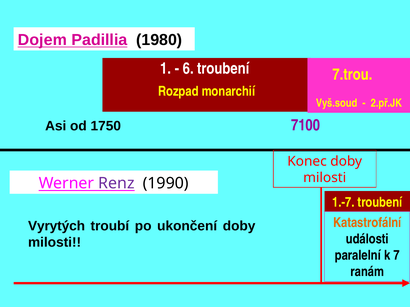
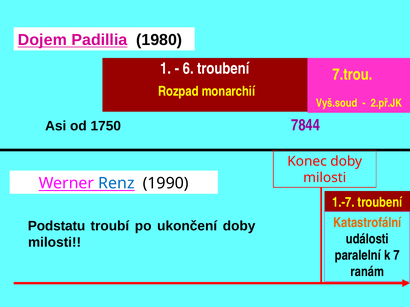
7100: 7100 -> 7844
Renz colour: purple -> blue
Vyrytých: Vyrytých -> Podstatu
